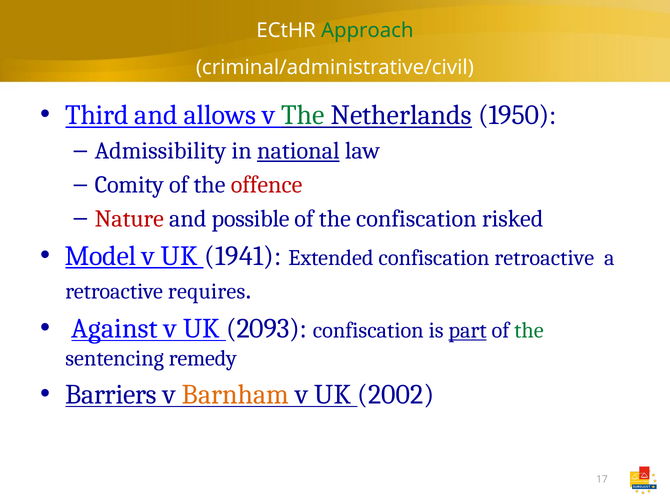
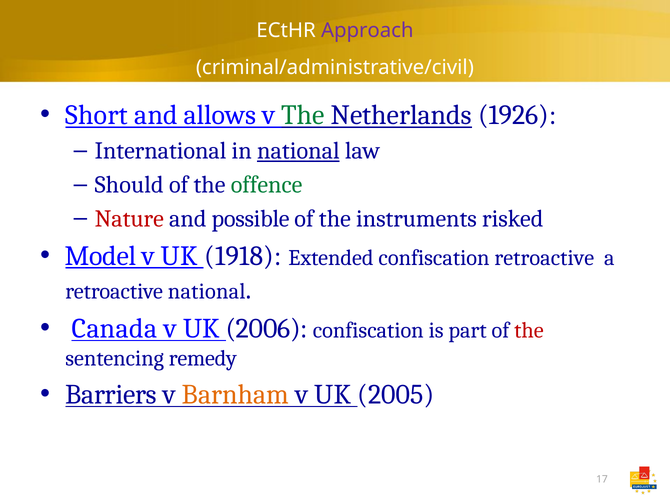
Approach colour: green -> purple
Third: Third -> Short
1950: 1950 -> 1926
Admissibility: Admissibility -> International
Comity: Comity -> Should
offence colour: red -> green
the confiscation: confiscation -> instruments
1941: 1941 -> 1918
retroactive requires: requires -> national
Against: Against -> Canada
2093: 2093 -> 2006
part underline: present -> none
the at (529, 330) colour: green -> red
2002: 2002 -> 2005
